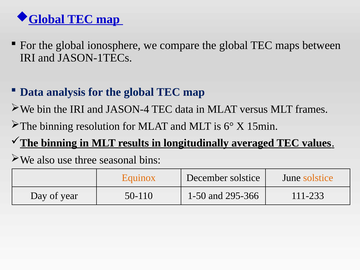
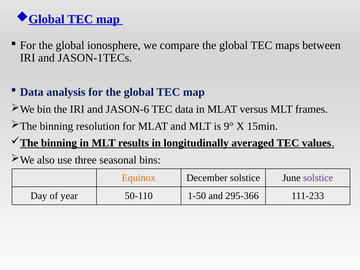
JASON-4: JASON-4 -> JASON-6
6°: 6° -> 9°
solstice at (318, 178) colour: orange -> purple
